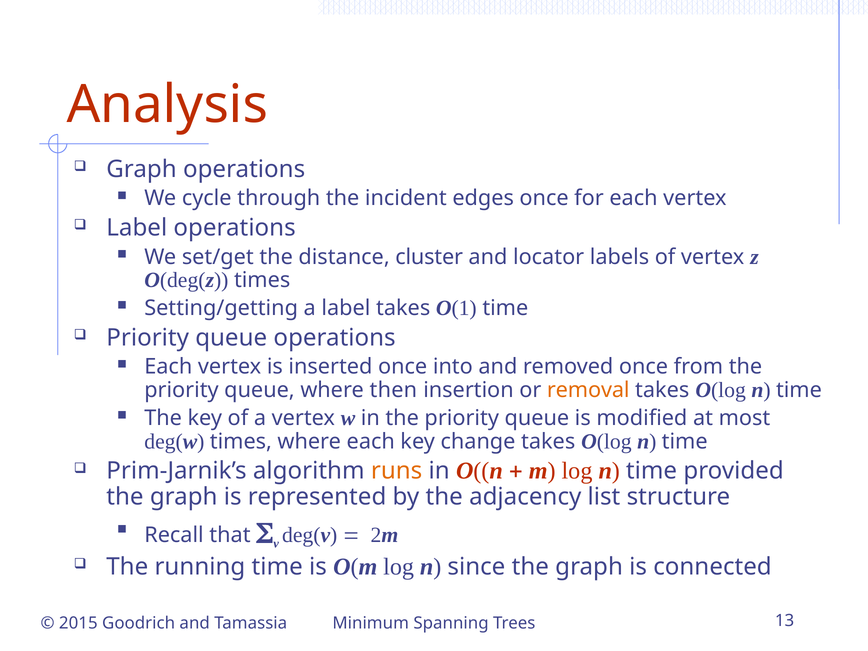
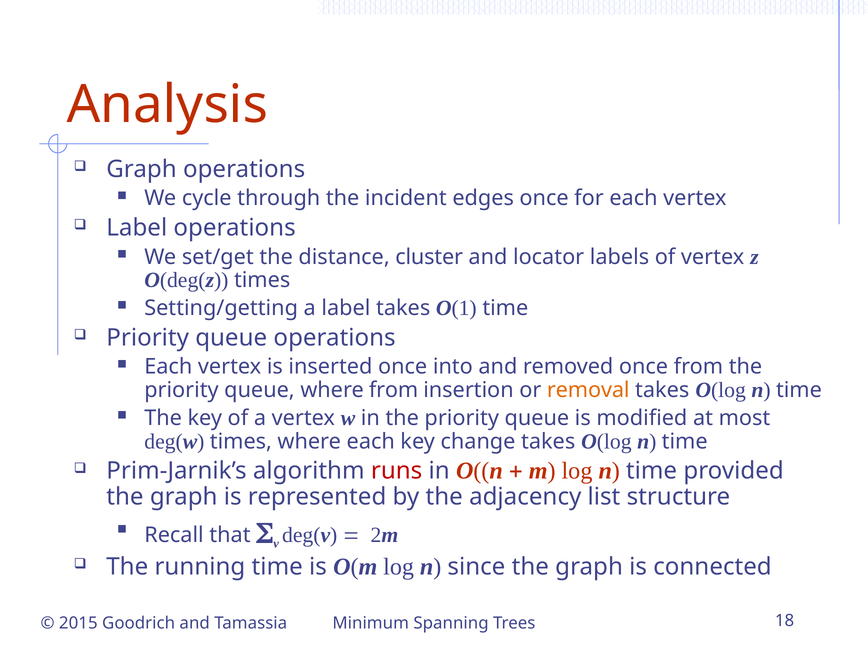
where then: then -> from
runs colour: orange -> red
13: 13 -> 18
